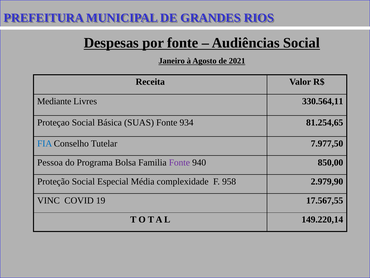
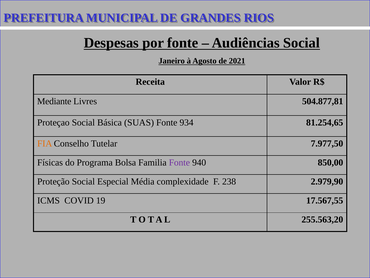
330.564,11: 330.564,11 -> 504.877,81
FIA colour: blue -> orange
Pessoa: Pessoa -> Físicas
958: 958 -> 238
VINC: VINC -> ICMS
149.220,14: 149.220,14 -> 255.563,20
